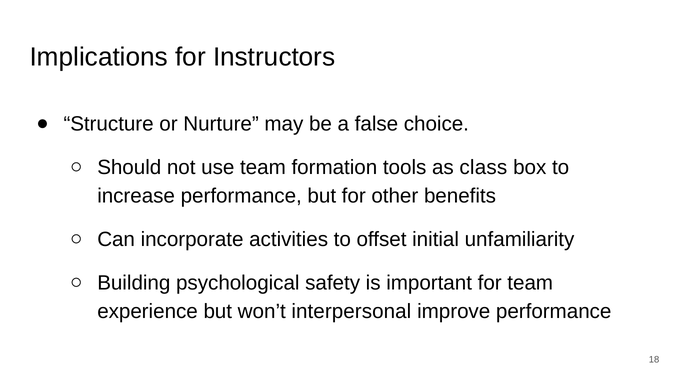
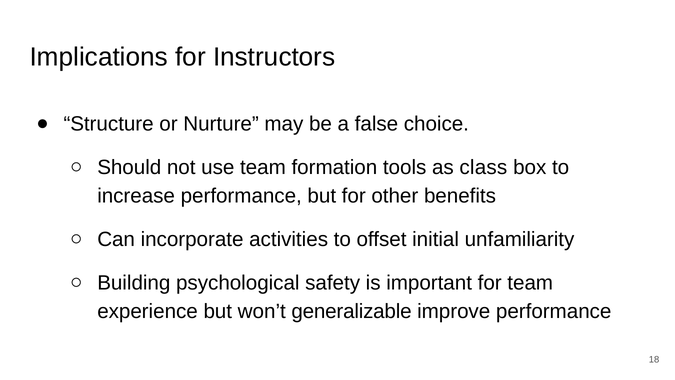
interpersonal: interpersonal -> generalizable
